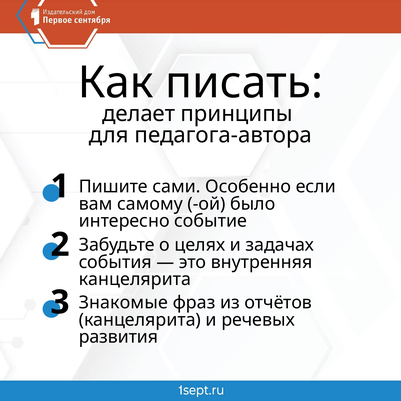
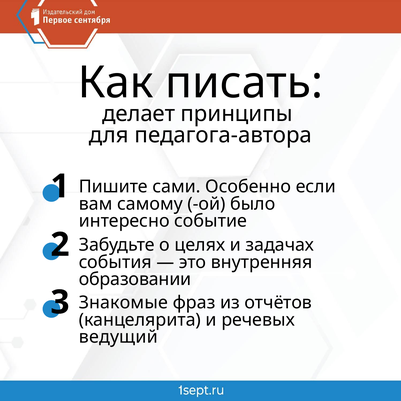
канцелярита at (135, 279): канцелярита -> образовании
развития: развития -> ведущий
